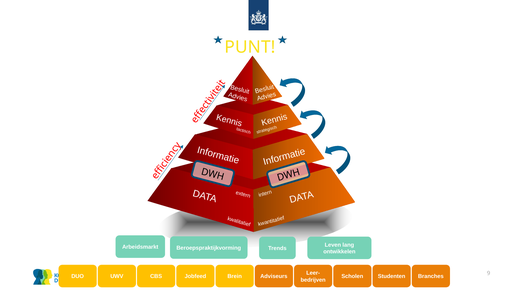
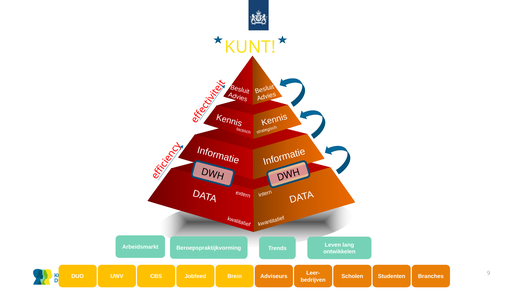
PUNT: PUNT -> KUNT
